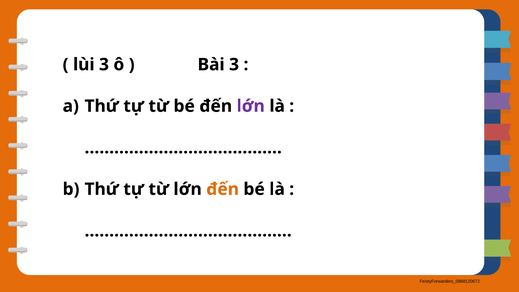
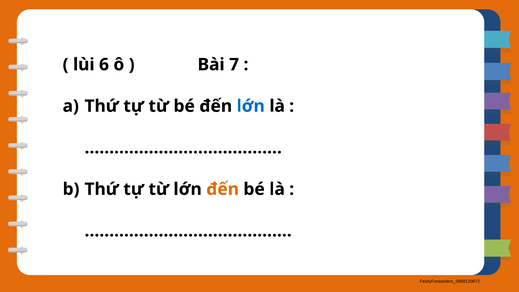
lùi 3: 3 -> 6
Bài 3: 3 -> 7
lớn at (251, 106) colour: purple -> blue
